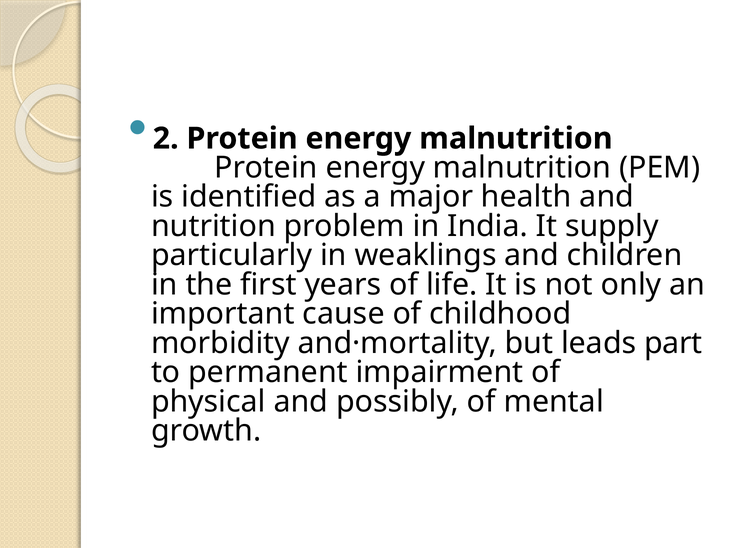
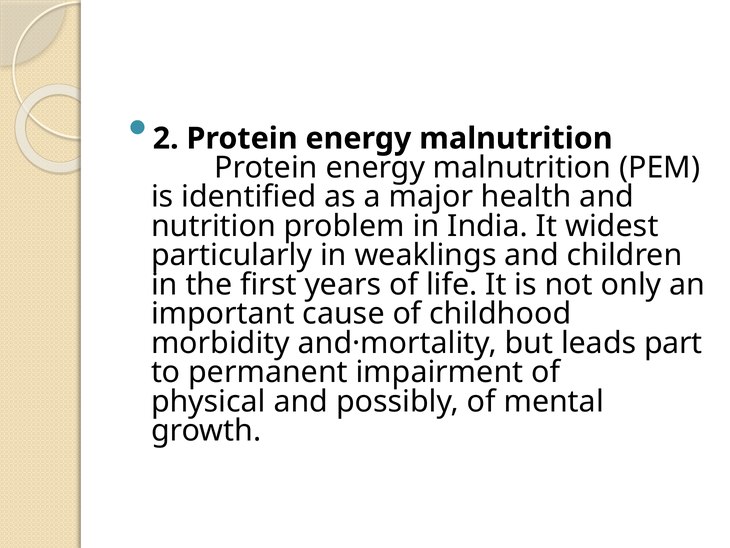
supply: supply -> widest
